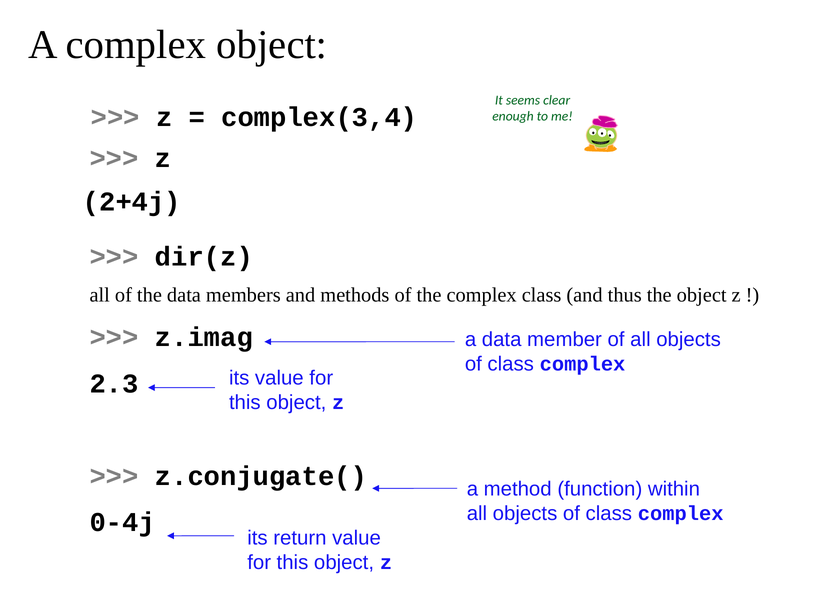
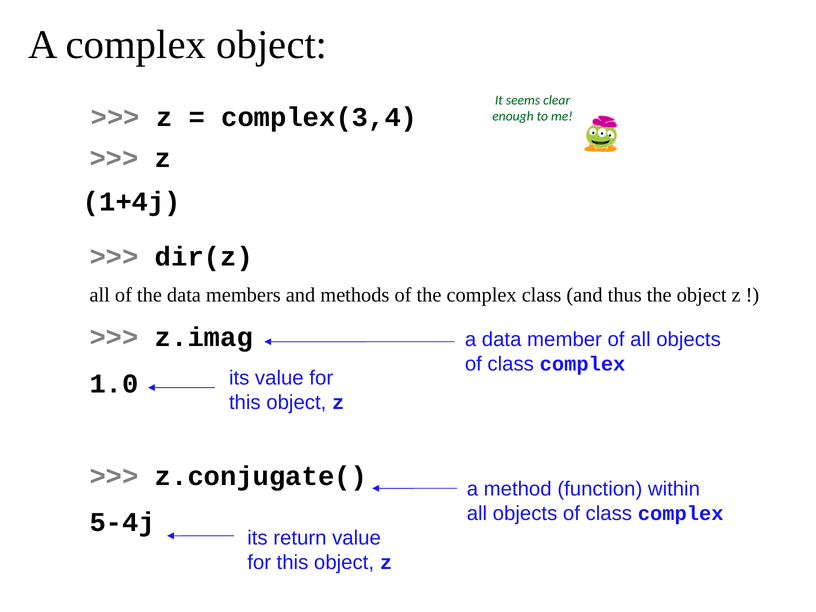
2+4j: 2+4j -> 1+4j
2.3: 2.3 -> 1.0
0-4j: 0-4j -> 5-4j
